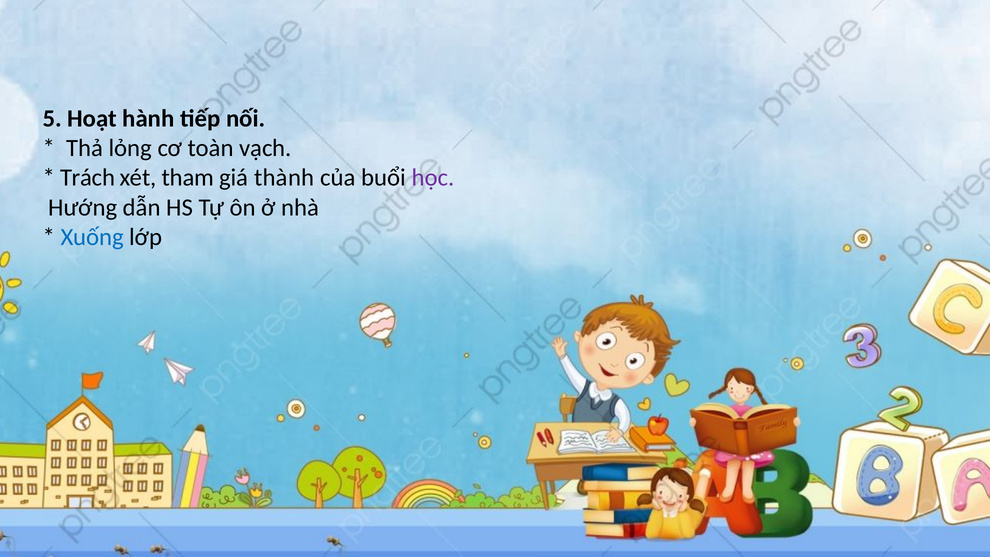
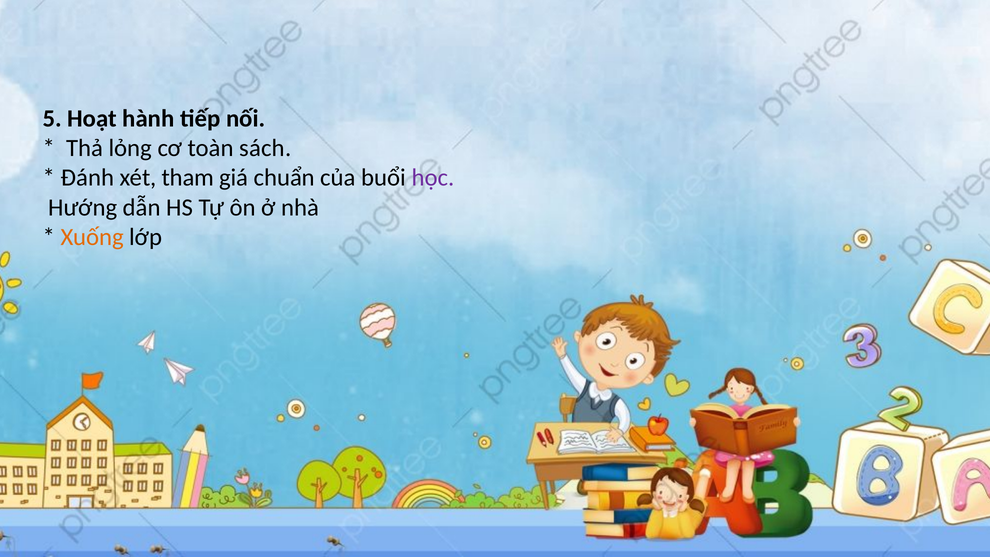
vạch: vạch -> sách
Trách: Trách -> Đánh
thành: thành -> chuẩn
Xuống colour: blue -> orange
